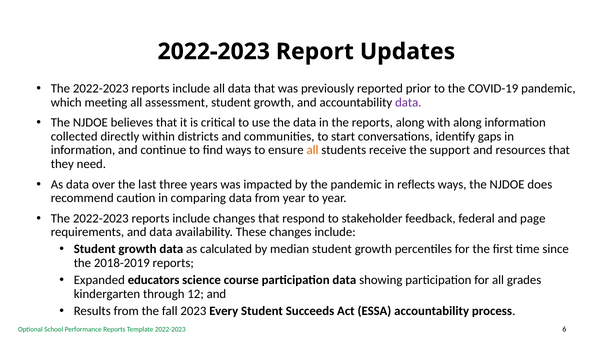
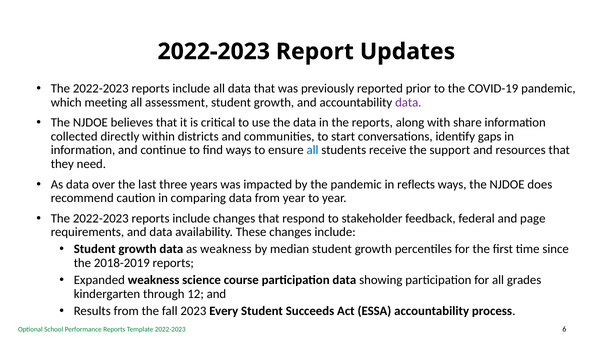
with along: along -> share
all at (313, 150) colour: orange -> blue
as calculated: calculated -> weakness
Expanded educators: educators -> weakness
